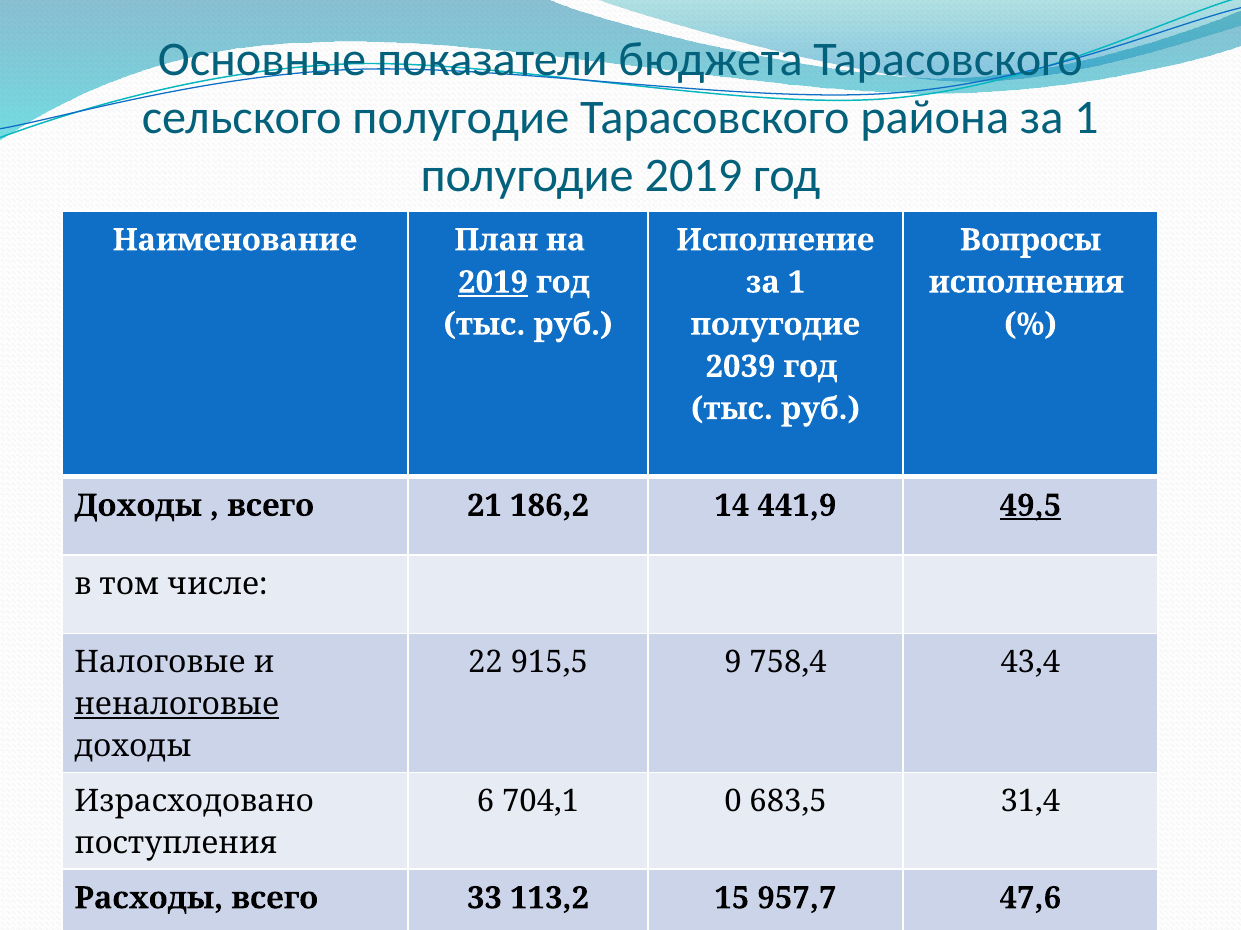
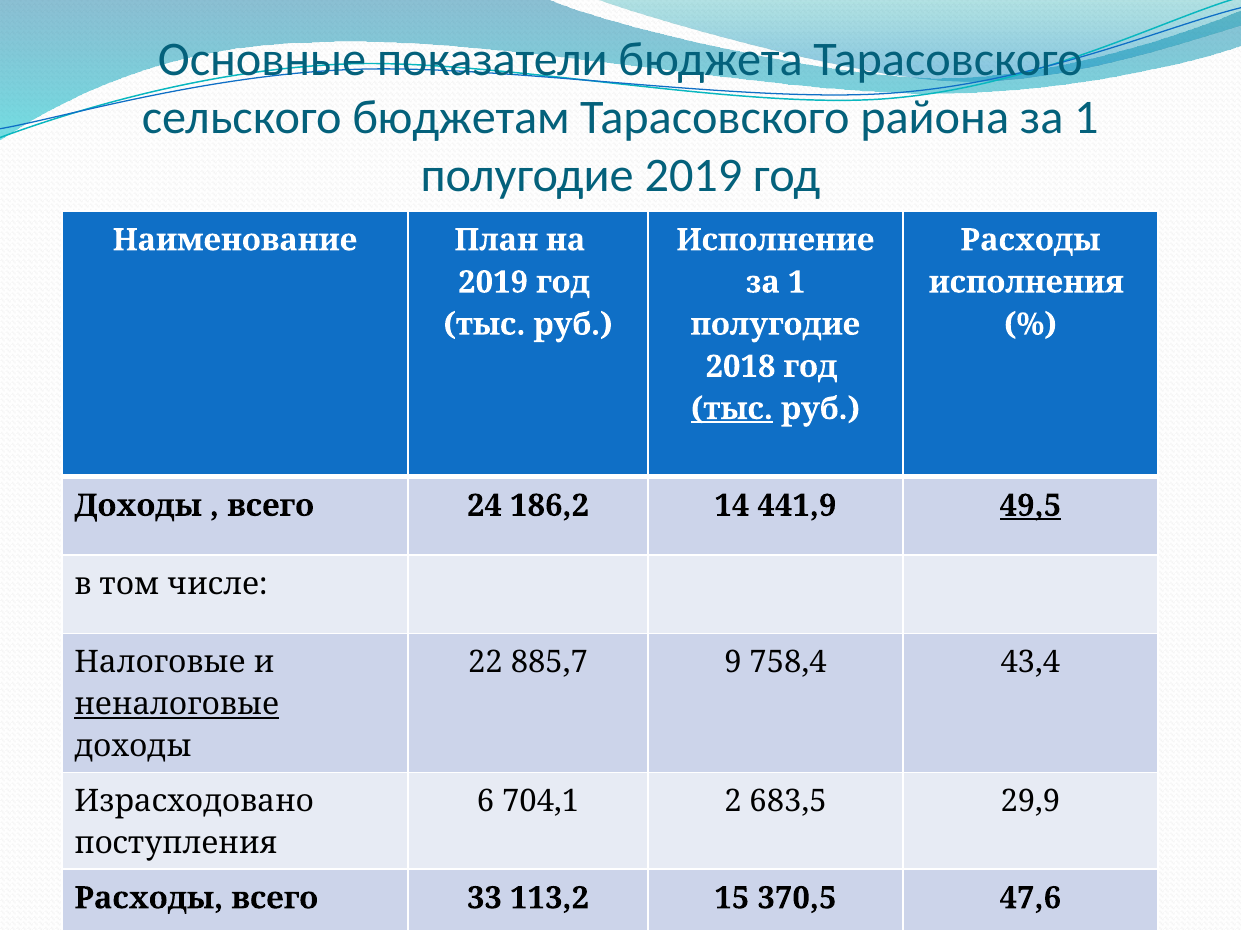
сельского полугодие: полугодие -> бюджетам
Вопросы at (1031, 240): Вопросы -> Расходы
2019 at (493, 283) underline: present -> none
2039: 2039 -> 2018
тыс at (732, 409) underline: none -> present
21: 21 -> 24
915,5: 915,5 -> 885,7
0: 0 -> 2
31,4: 31,4 -> 29,9
957,7: 957,7 -> 370,5
